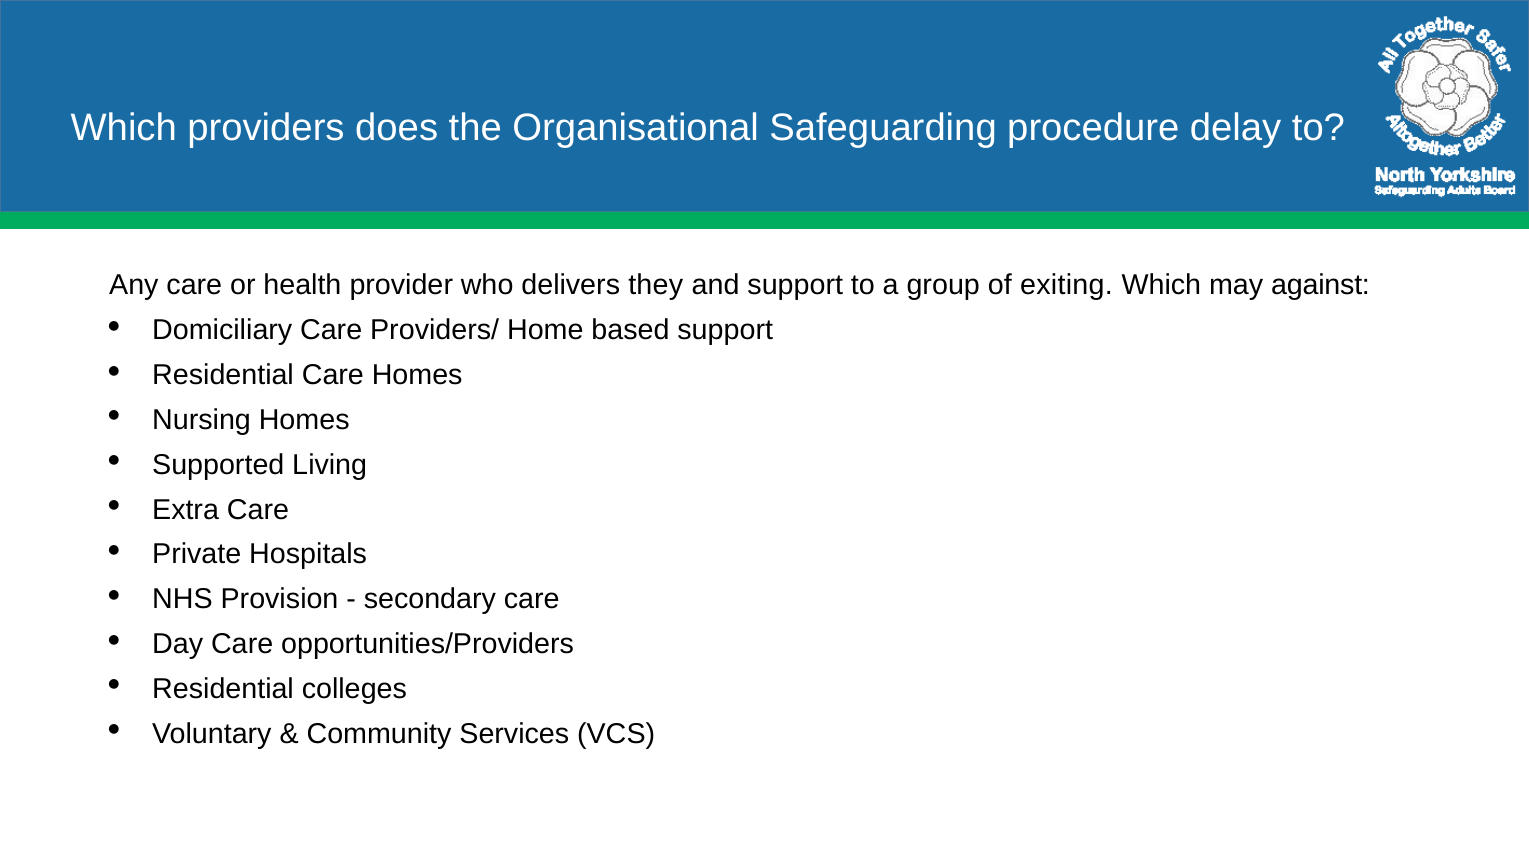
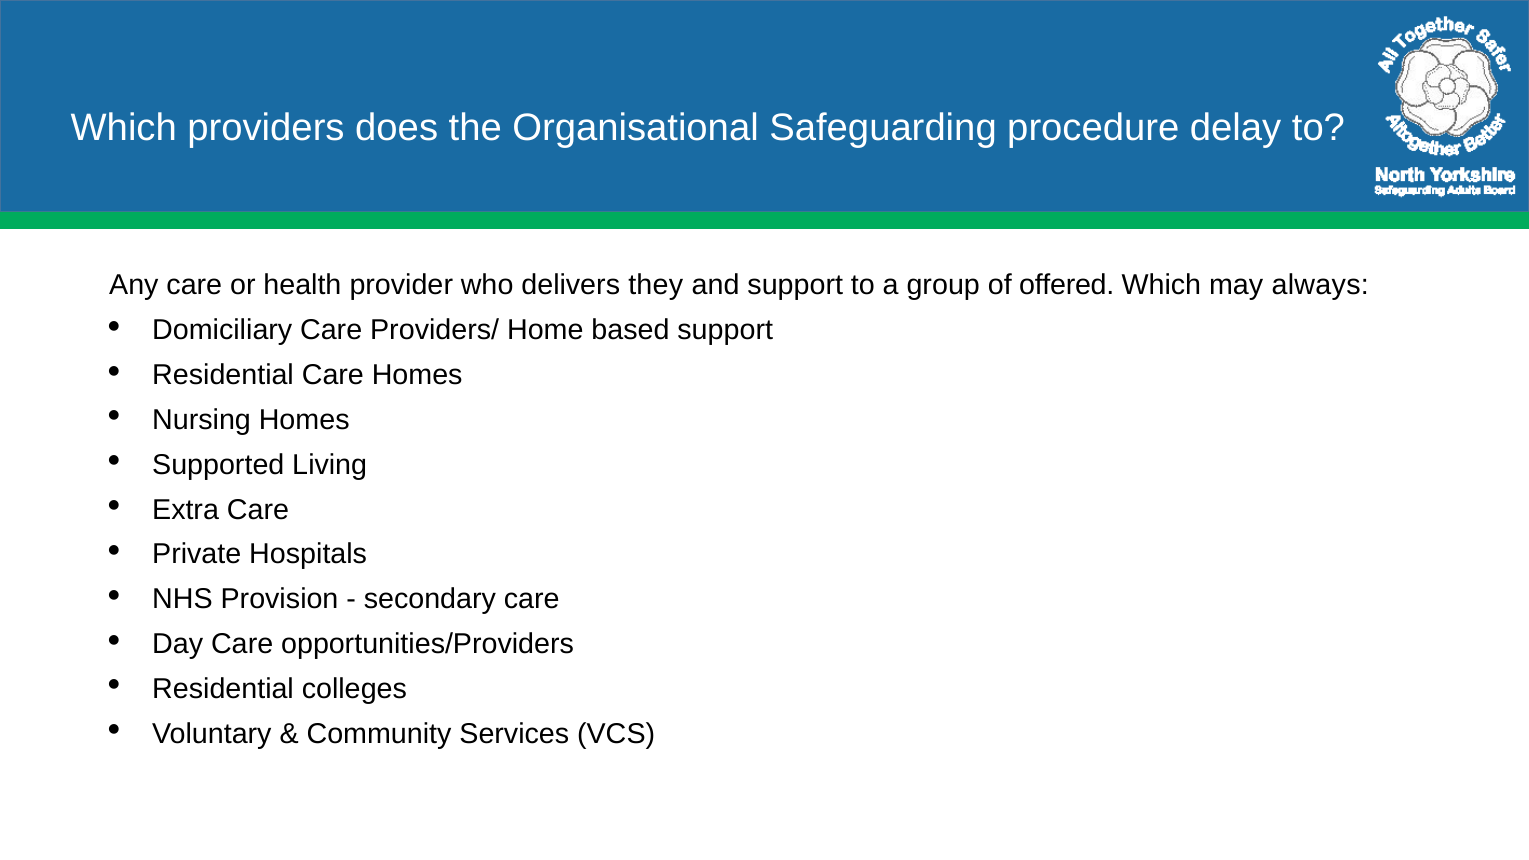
exiting: exiting -> offered
against: against -> always
